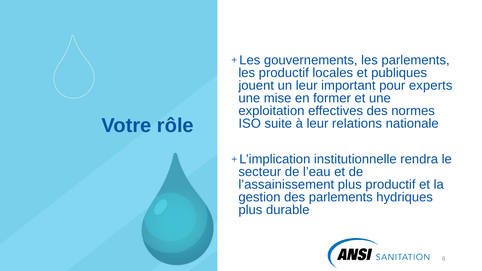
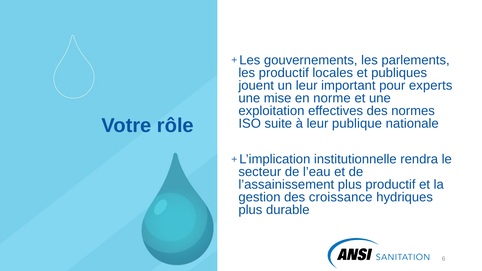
former: former -> norme
relations: relations -> publique
des parlements: parlements -> croissance
